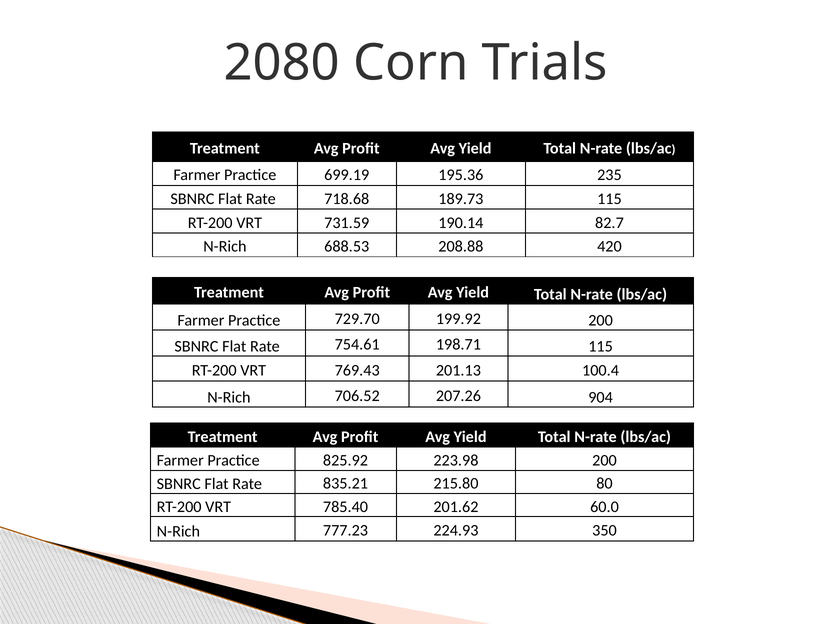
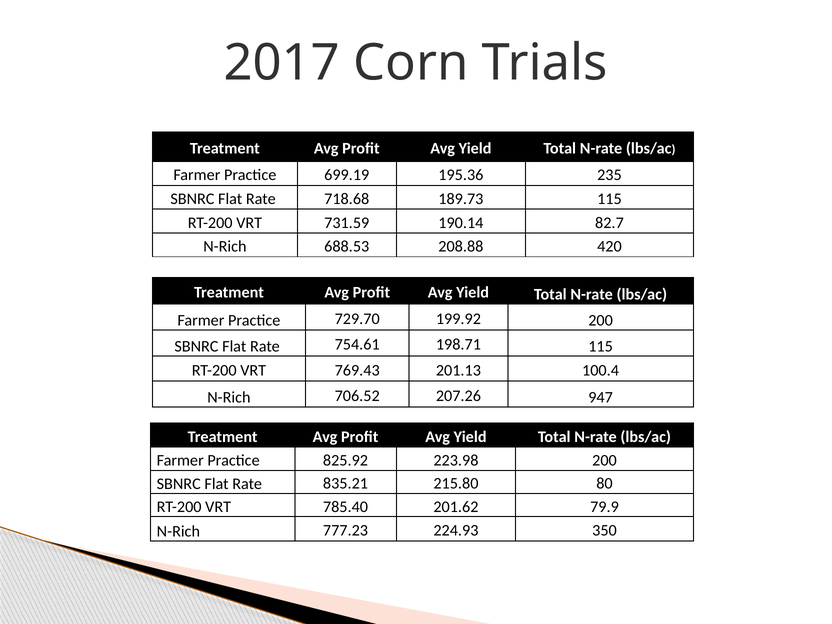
2080: 2080 -> 2017
904: 904 -> 947
60.0: 60.0 -> 79.9
